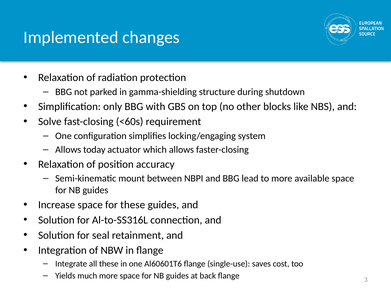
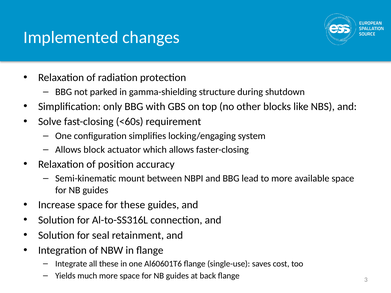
today: today -> block
